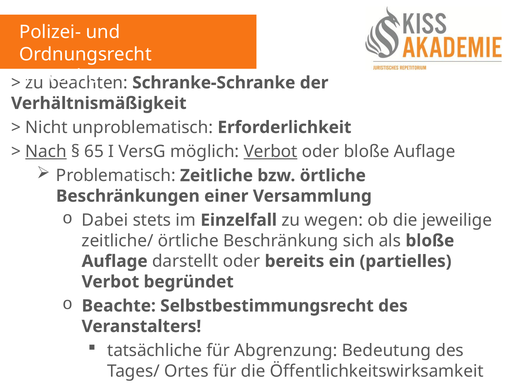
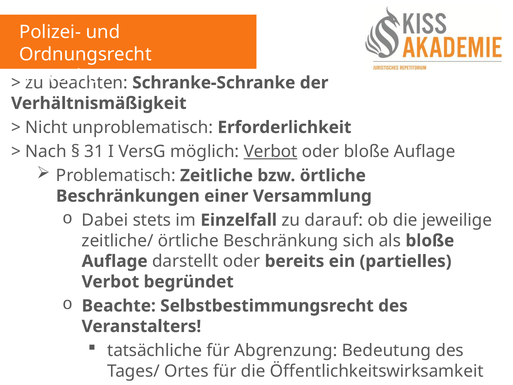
Nach underline: present -> none
65: 65 -> 31
wegen: wegen -> darauf
